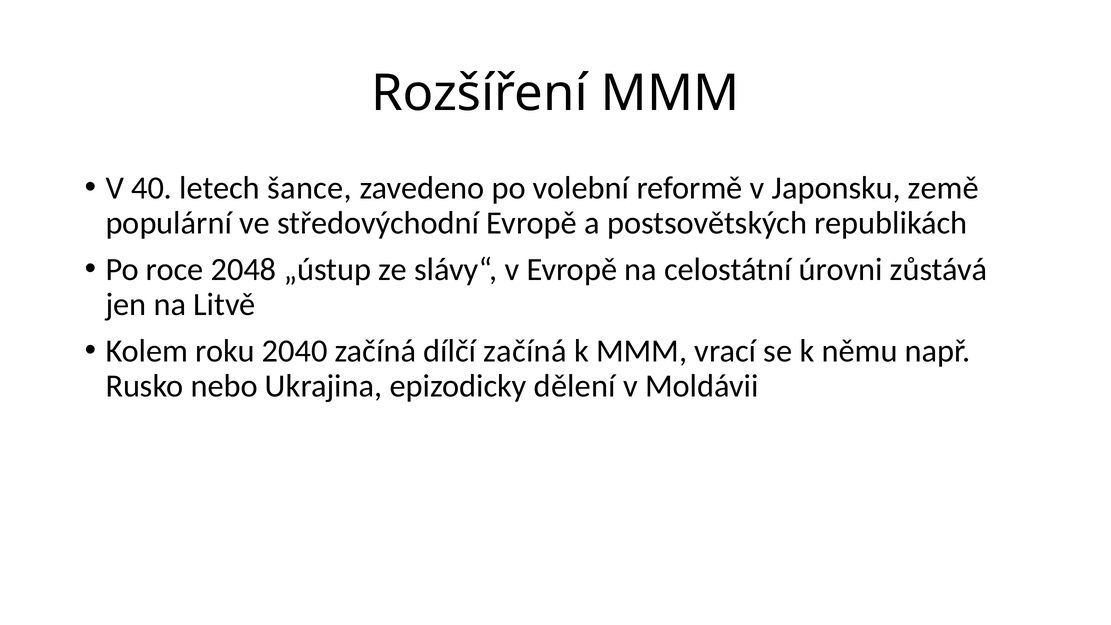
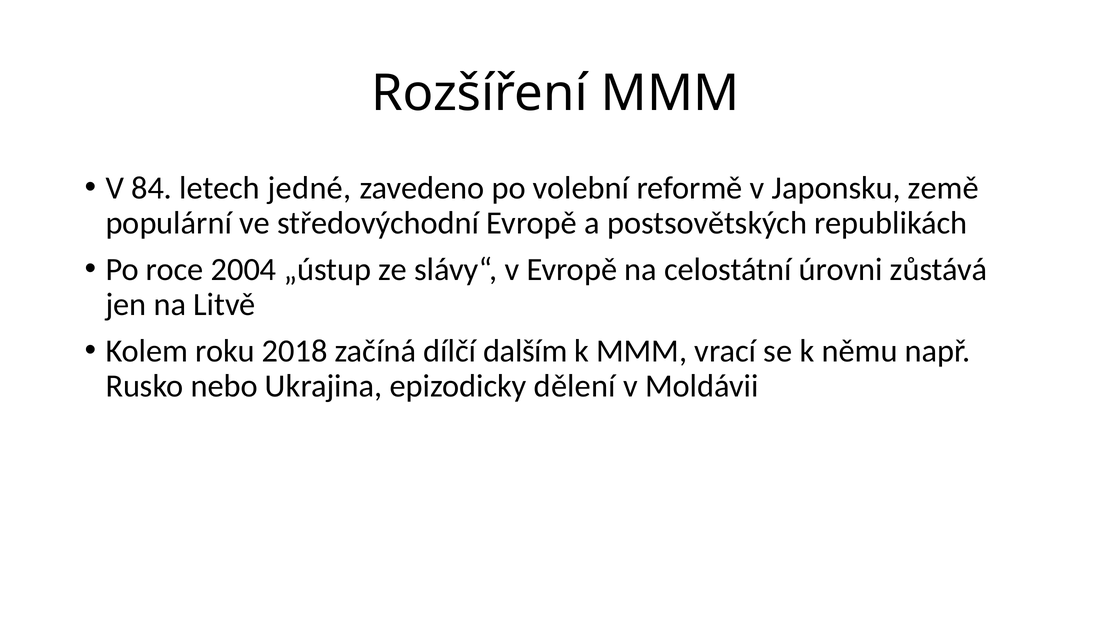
40: 40 -> 84
šance: šance -> jedné
2048: 2048 -> 2004
2040: 2040 -> 2018
dílčí začíná: začíná -> dalším
